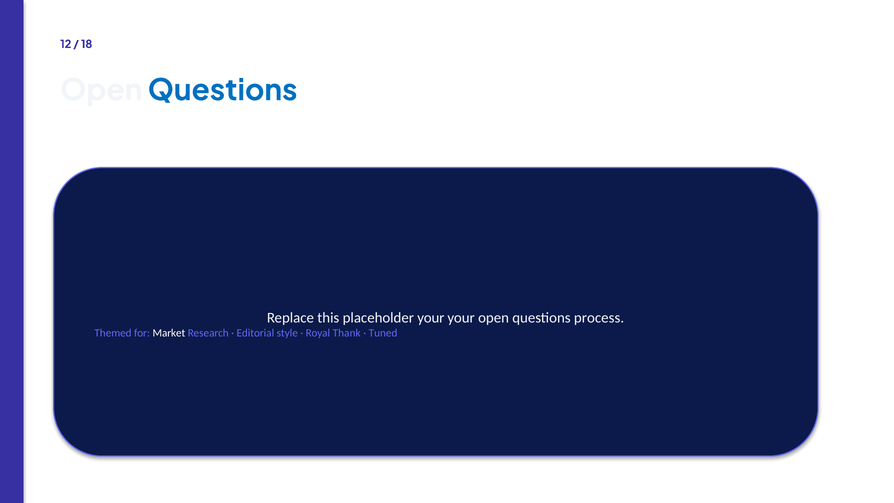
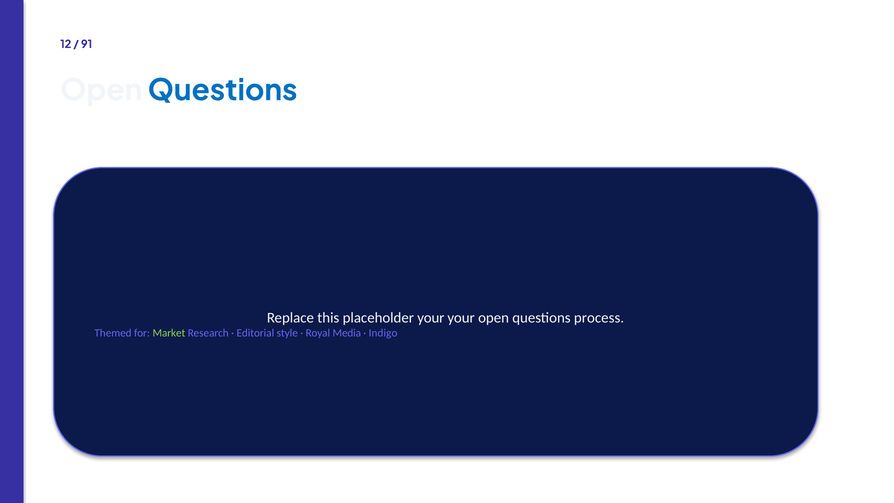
18: 18 -> 91
Market colour: white -> light green
Thank: Thank -> Media
Tuned: Tuned -> Indigo
